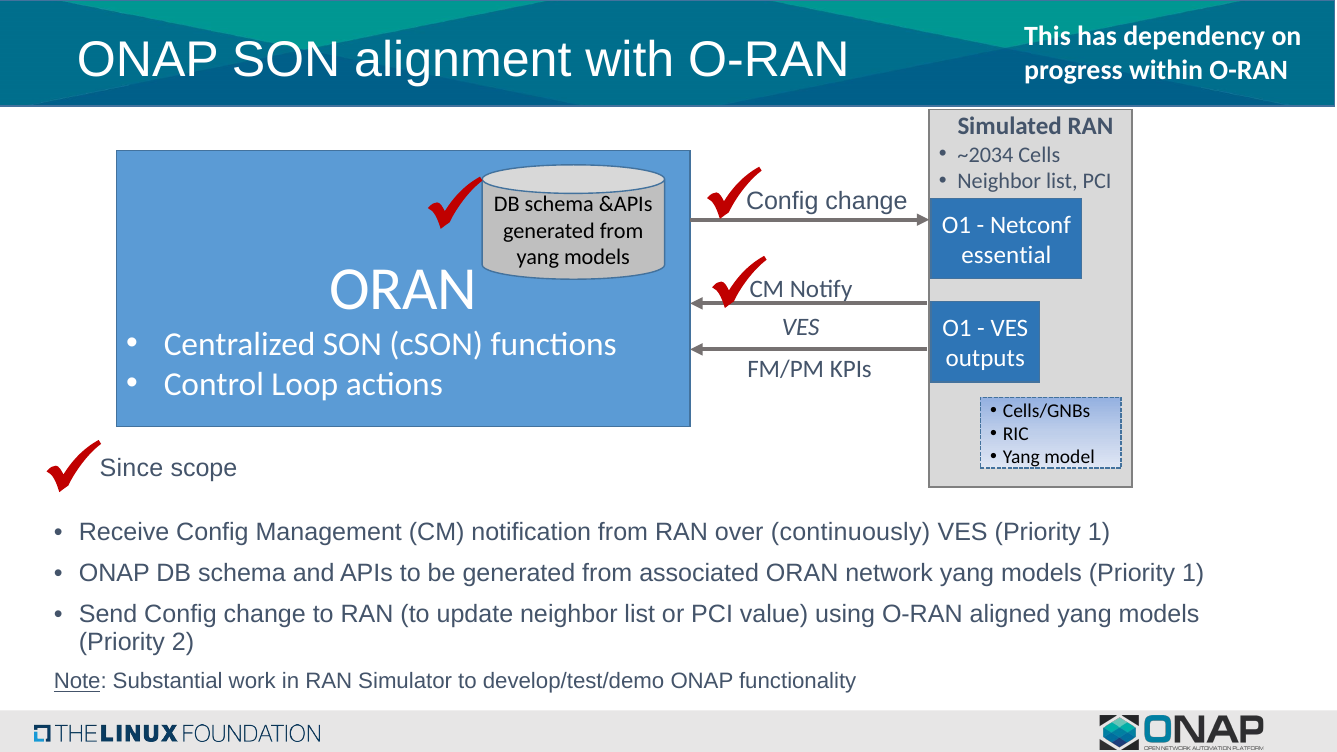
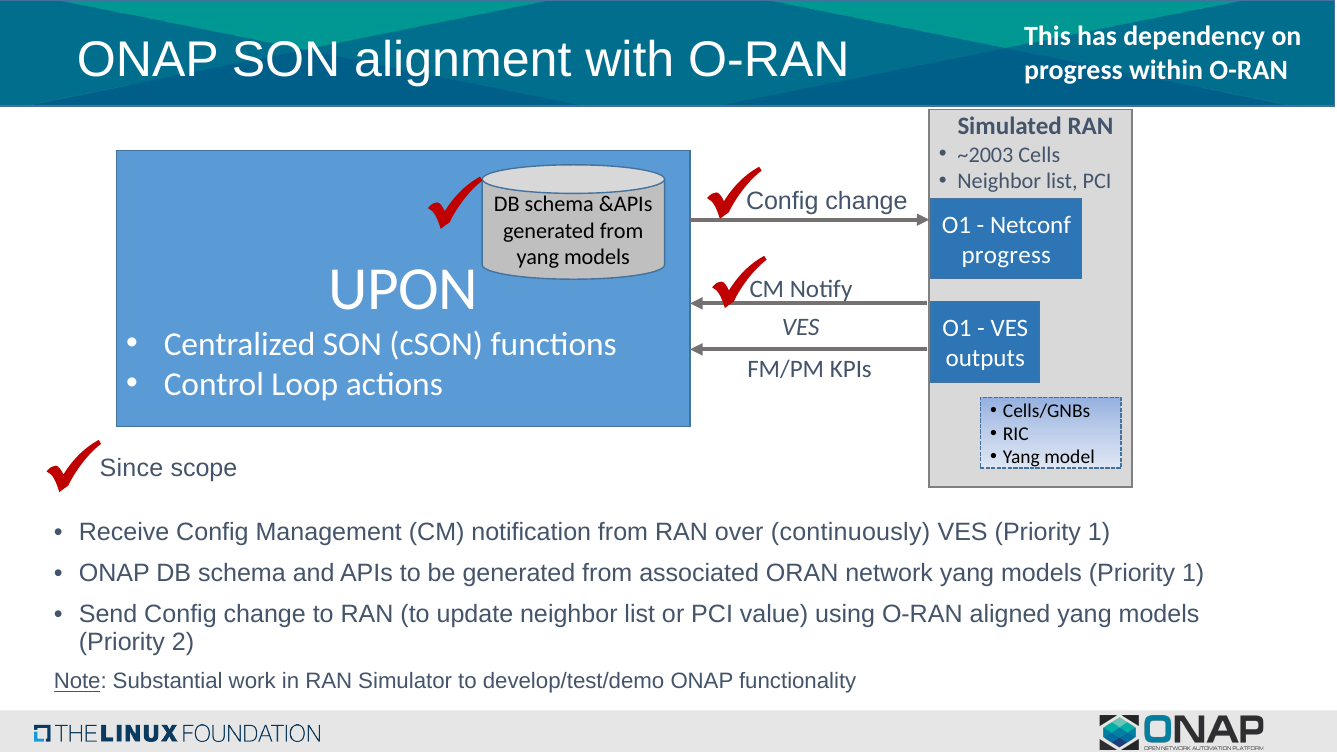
~2034: ~2034 -> ~2003
essential at (1006, 255): essential -> progress
ORAN at (403, 290): ORAN -> UPON
